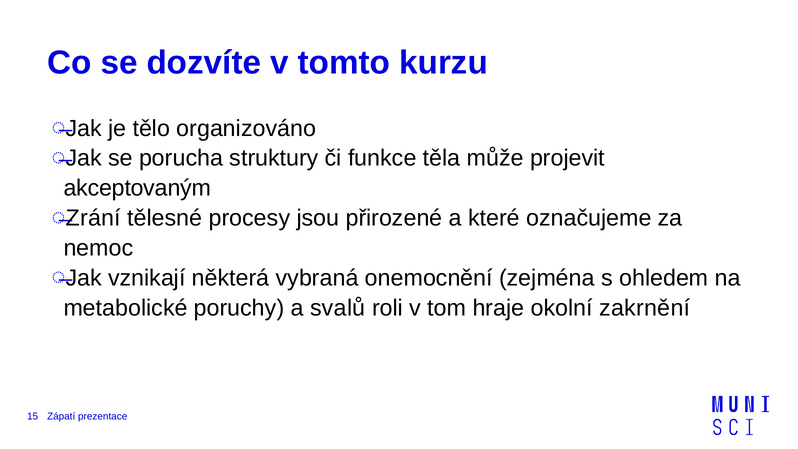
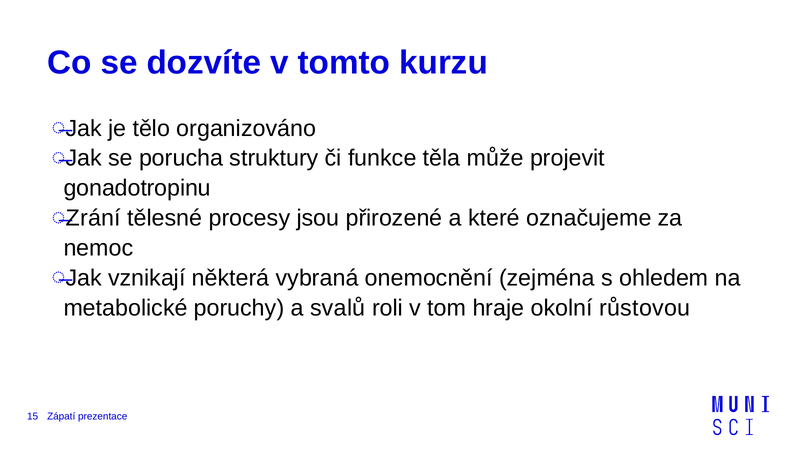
akceptovaným: akceptovaným -> gonadotropinu
zakrnění: zakrnění -> růstovou
